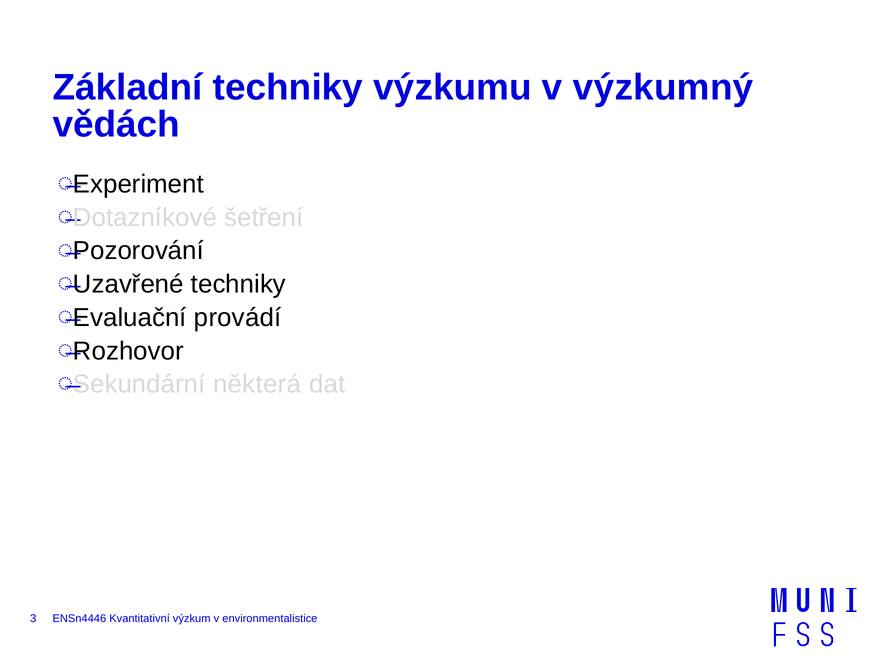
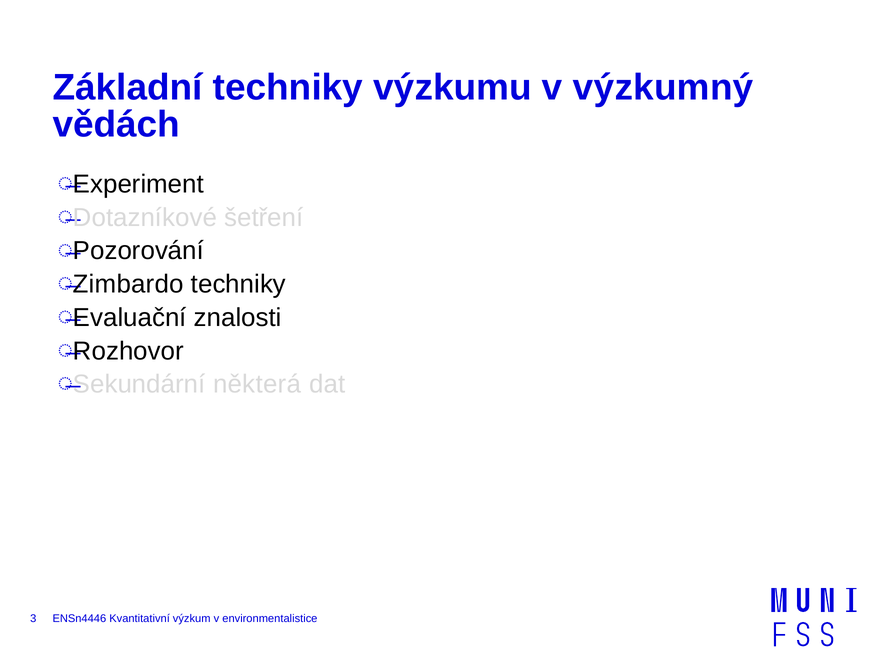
Uzavřené: Uzavřené -> Zimbardo
provádí: provádí -> znalosti
